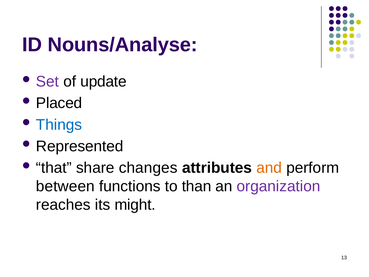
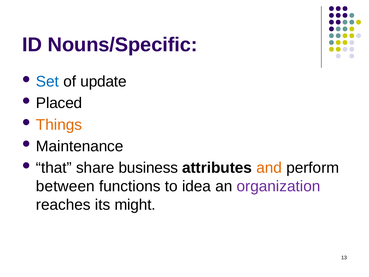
Nouns/Analyse: Nouns/Analyse -> Nouns/Specific
Set colour: purple -> blue
Things colour: blue -> orange
Represented: Represented -> Maintenance
changes: changes -> business
than: than -> idea
